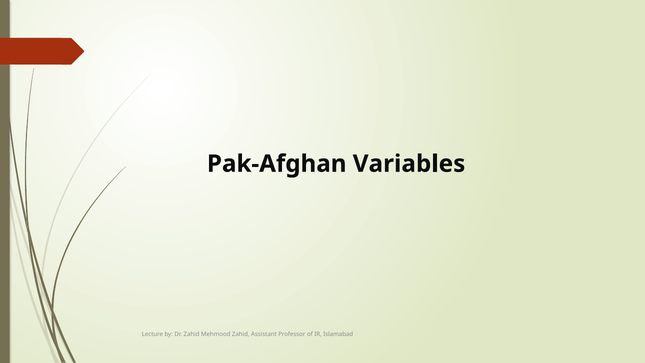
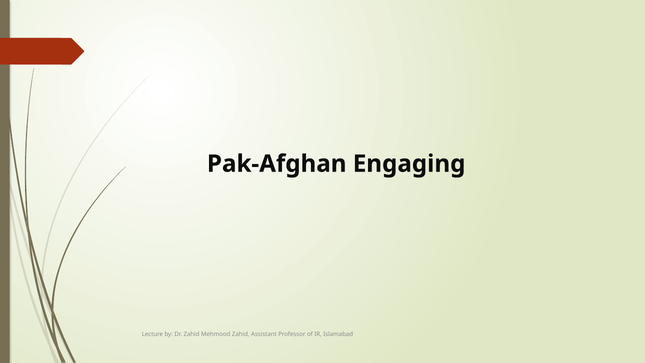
Variables: Variables -> Engaging
